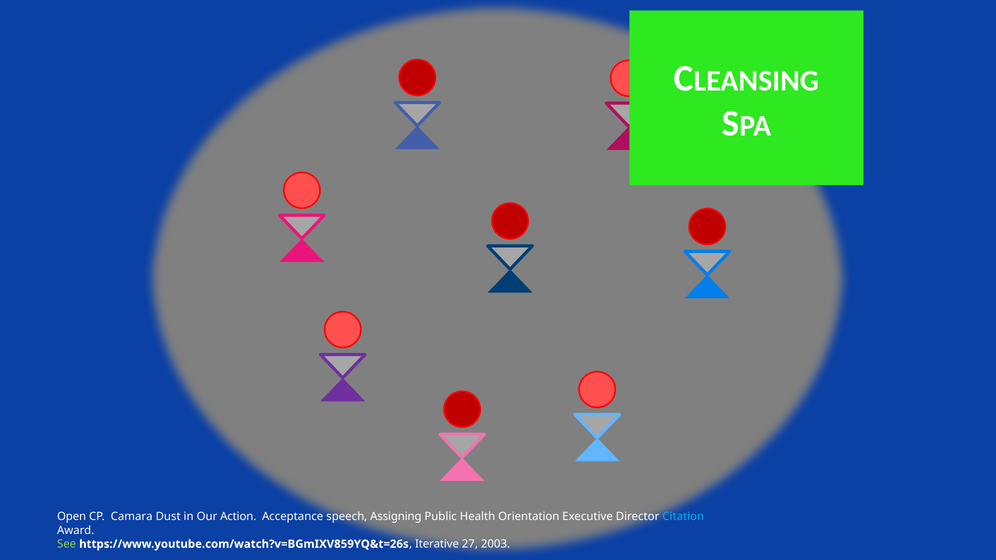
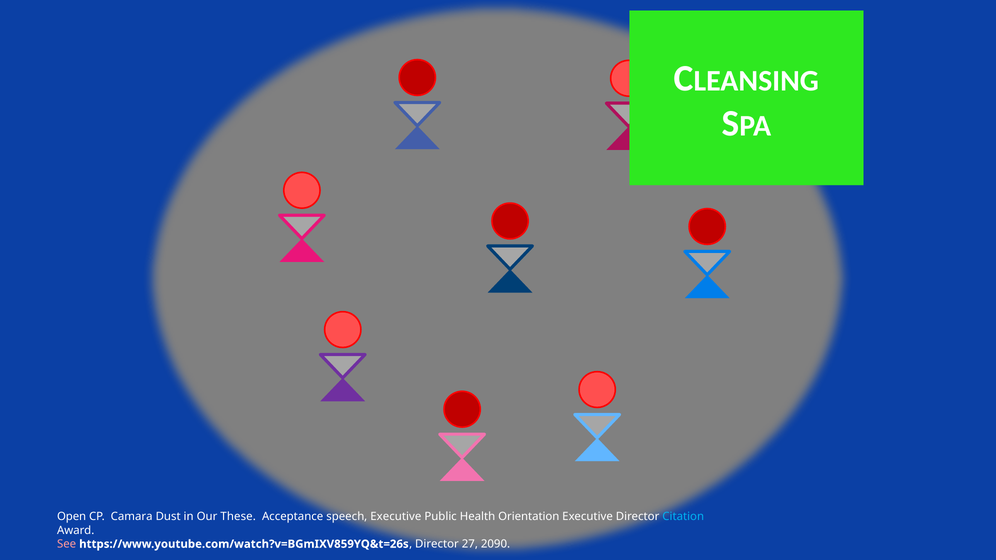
Action: Action -> These
speech Assigning: Assigning -> Executive
See colour: light green -> pink
https://www.youtube.com/watch?v=BGmIXV859YQ&t=26s Iterative: Iterative -> Director
2003: 2003 -> 2090
